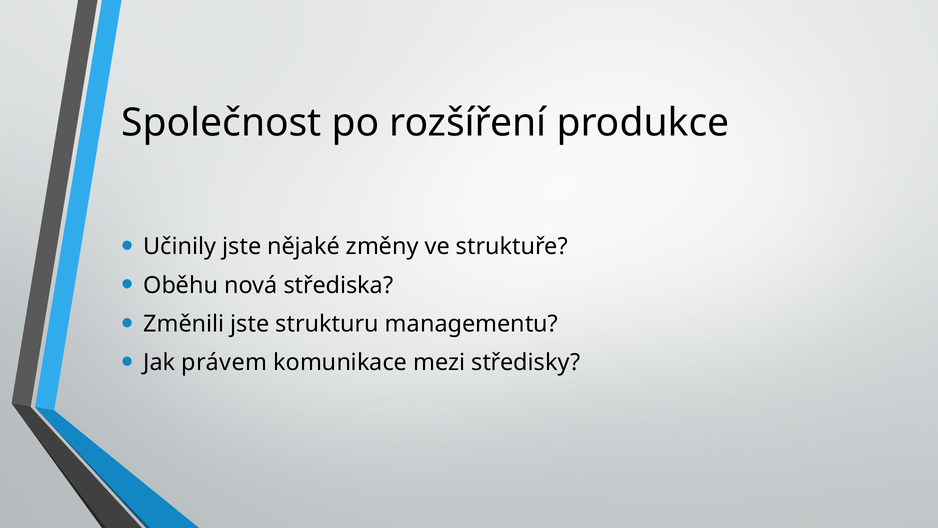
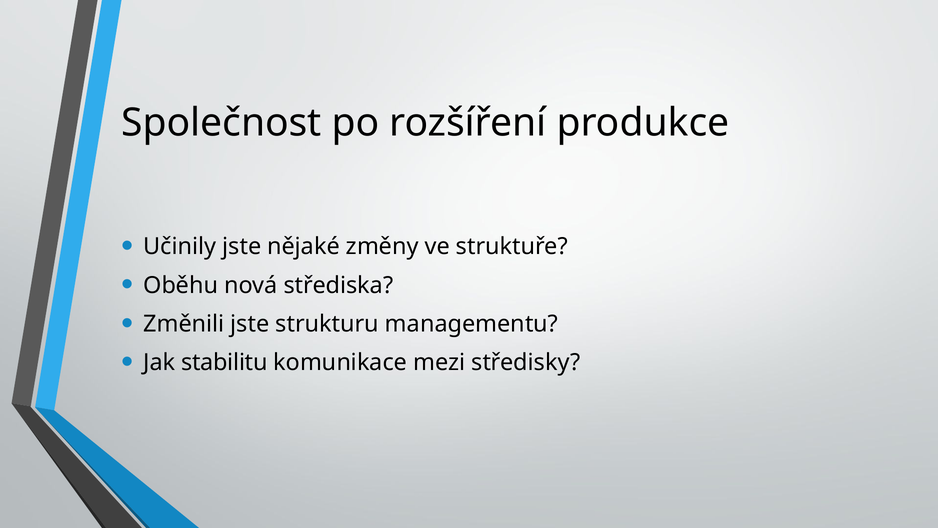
právem: právem -> stabilitu
